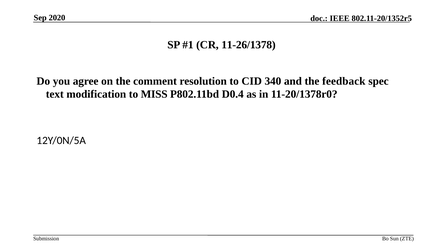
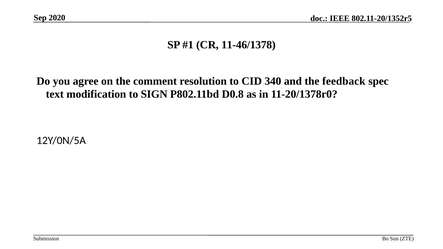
11-26/1378: 11-26/1378 -> 11-46/1378
MISS: MISS -> SIGN
D0.4: D0.4 -> D0.8
